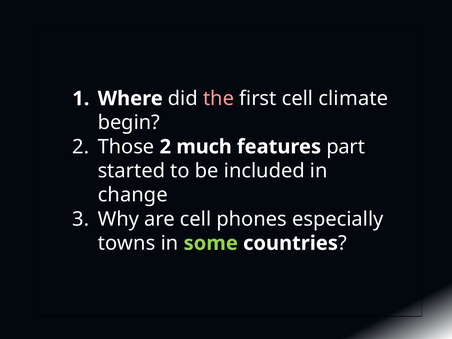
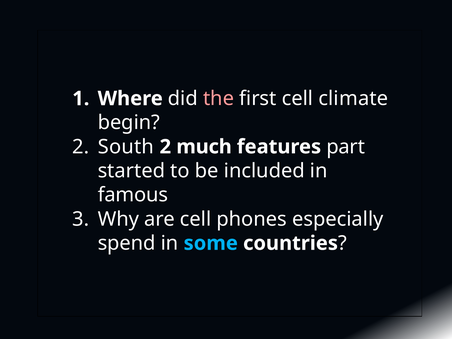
Those: Those -> South
change: change -> famous
towns: towns -> spend
some colour: light green -> light blue
